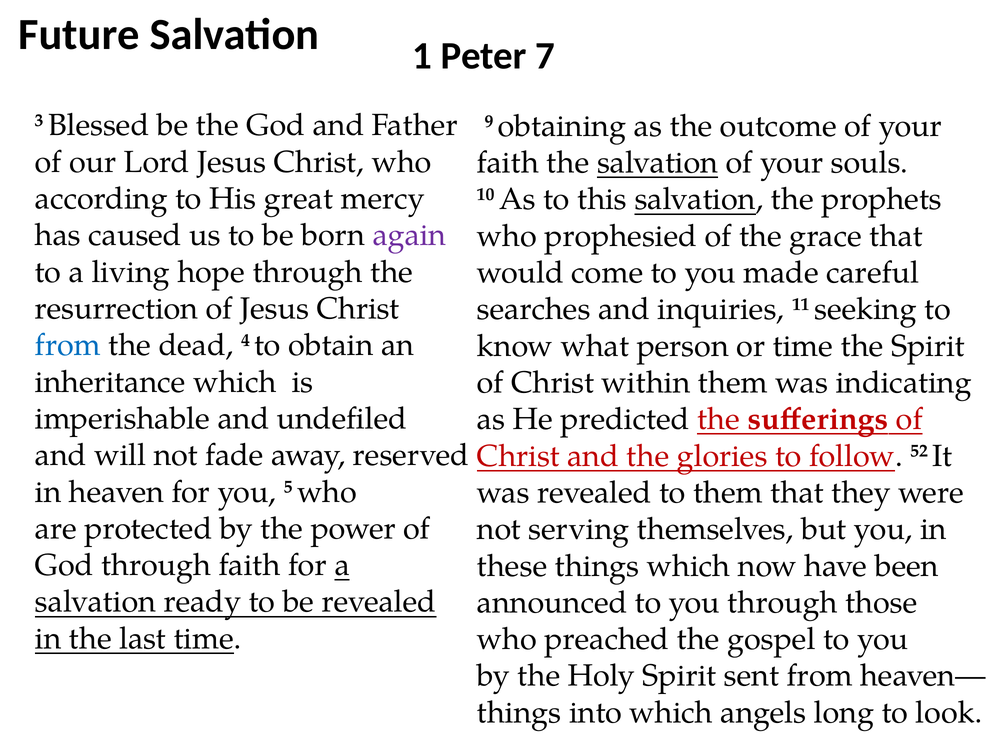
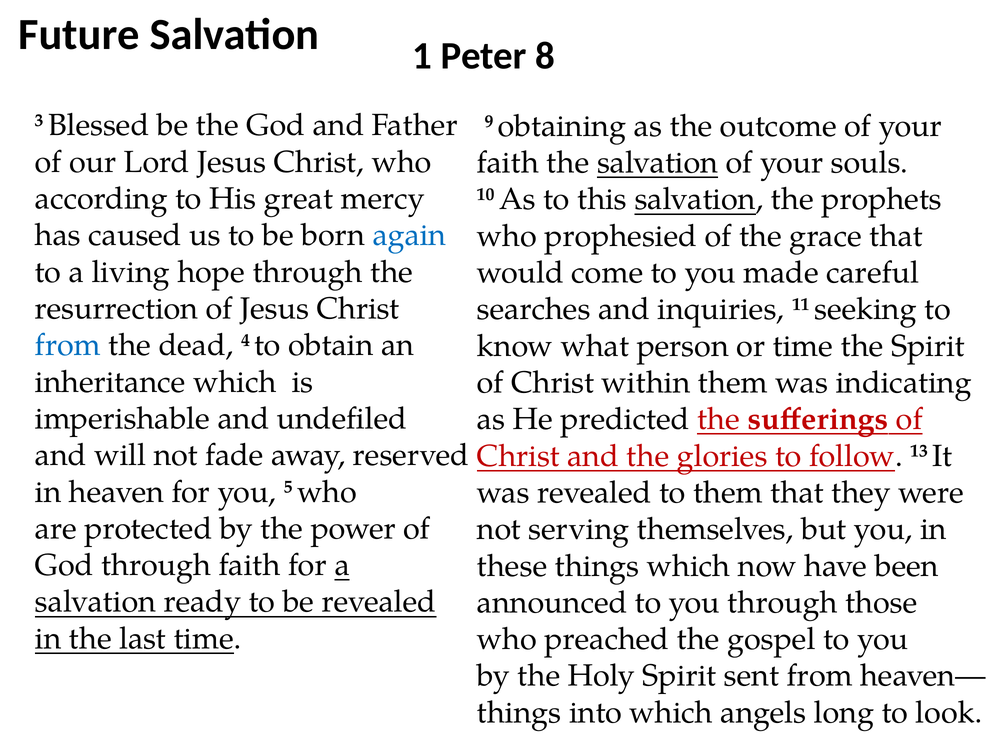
7: 7 -> 8
again colour: purple -> blue
52: 52 -> 13
